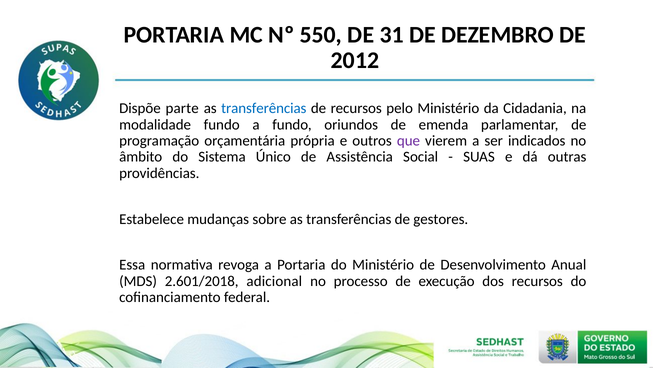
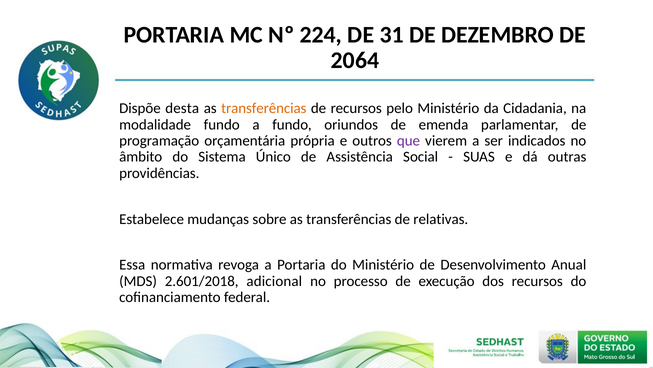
550: 550 -> 224
2012: 2012 -> 2064
parte: parte -> desta
transferências at (264, 108) colour: blue -> orange
gestores: gestores -> relativas
